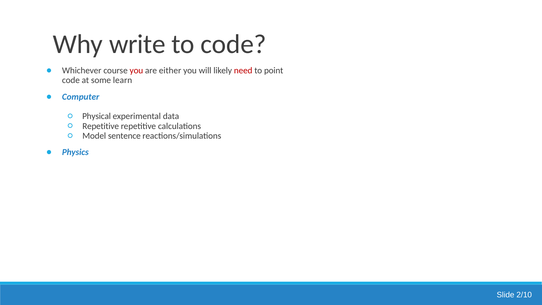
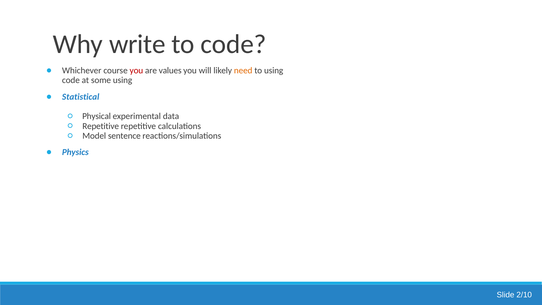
either: either -> values
need colour: red -> orange
to point: point -> using
some learn: learn -> using
Computer: Computer -> Statistical
